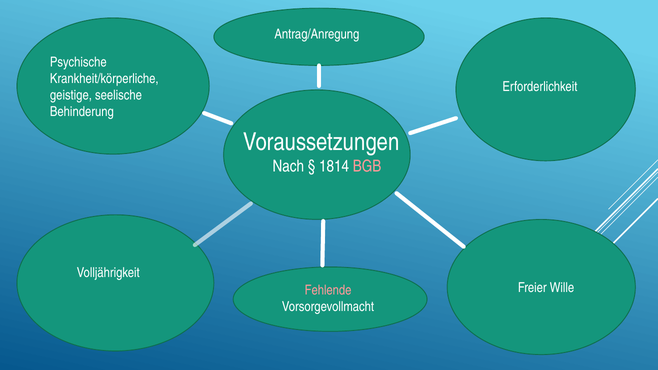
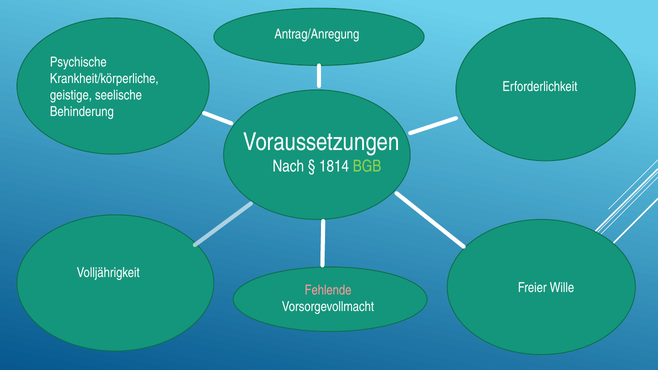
BGB colour: pink -> light green
